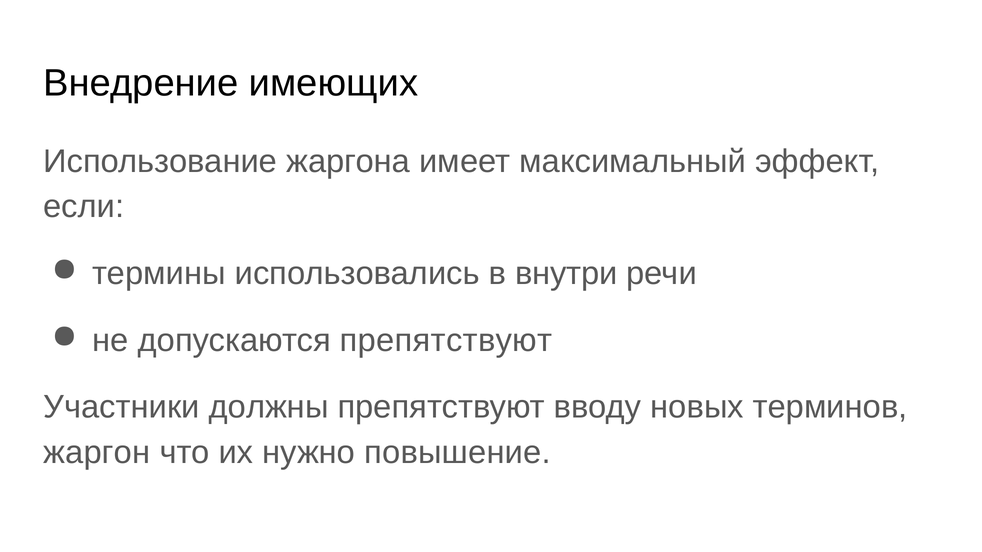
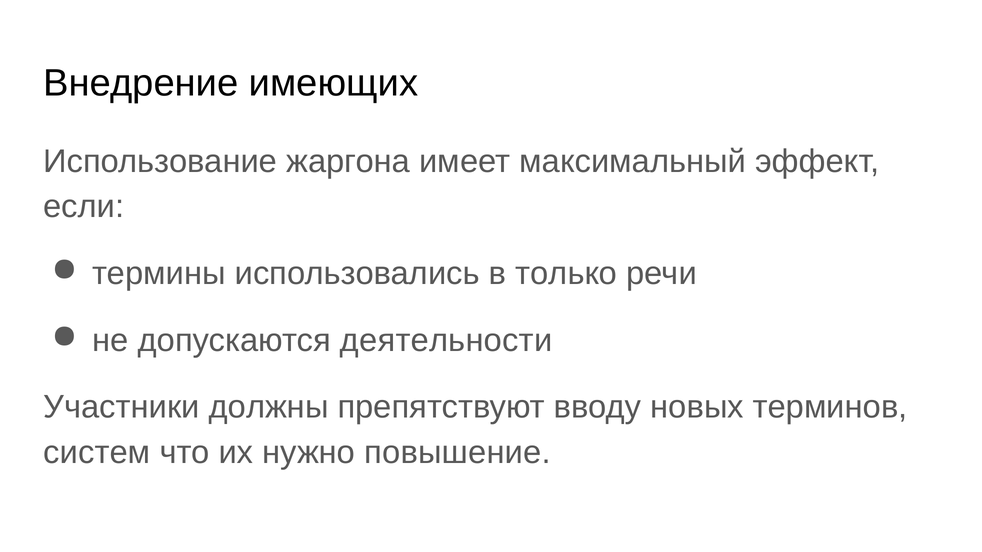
внутри: внутри -> только
допускаются препятствуют: препятствуют -> деятельности
жаргон: жаргон -> систем
